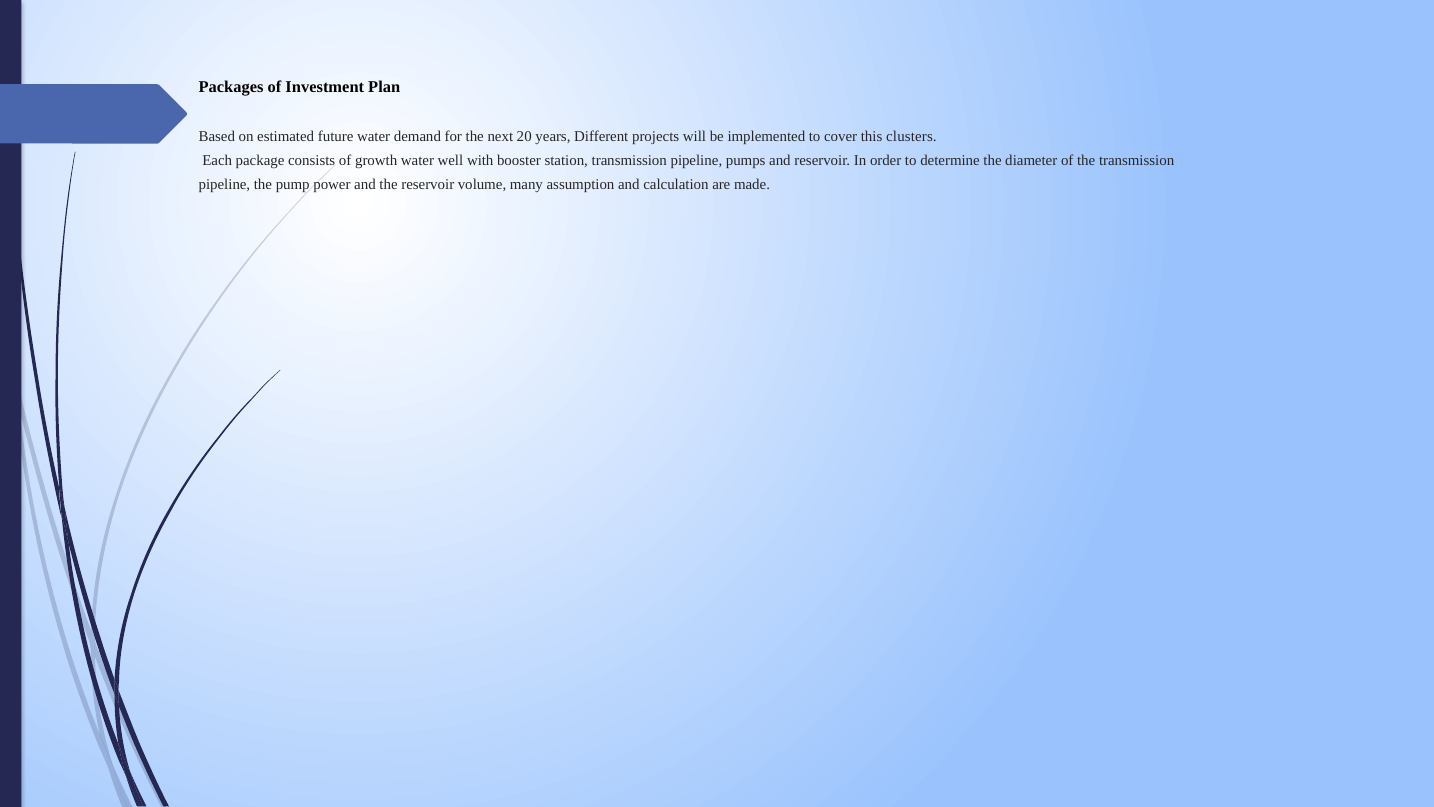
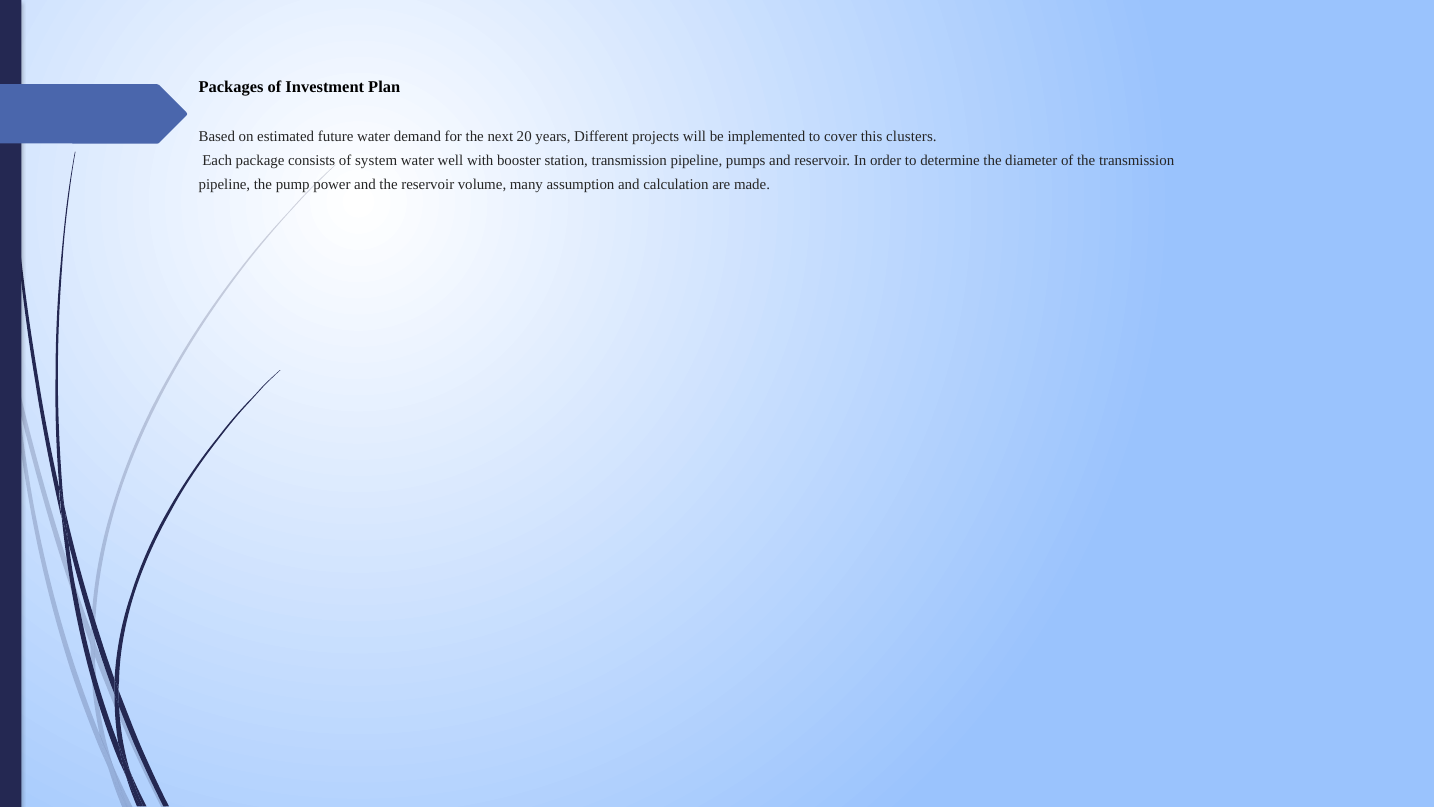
growth: growth -> system
